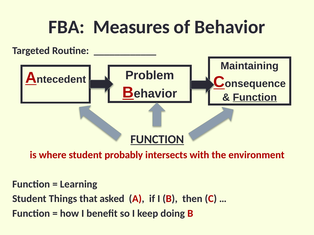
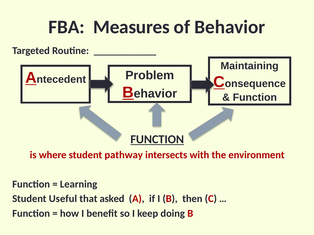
Function at (255, 98) underline: present -> none
probably: probably -> pathway
Things: Things -> Useful
